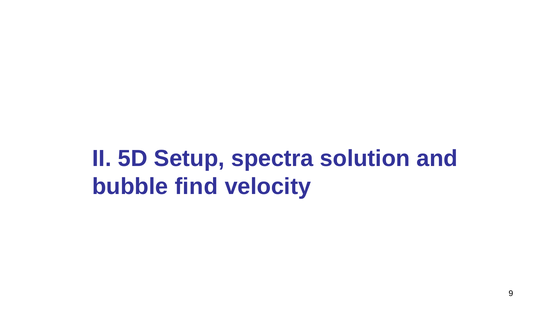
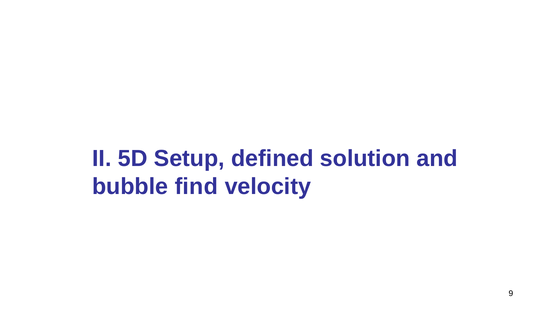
spectra: spectra -> defined
